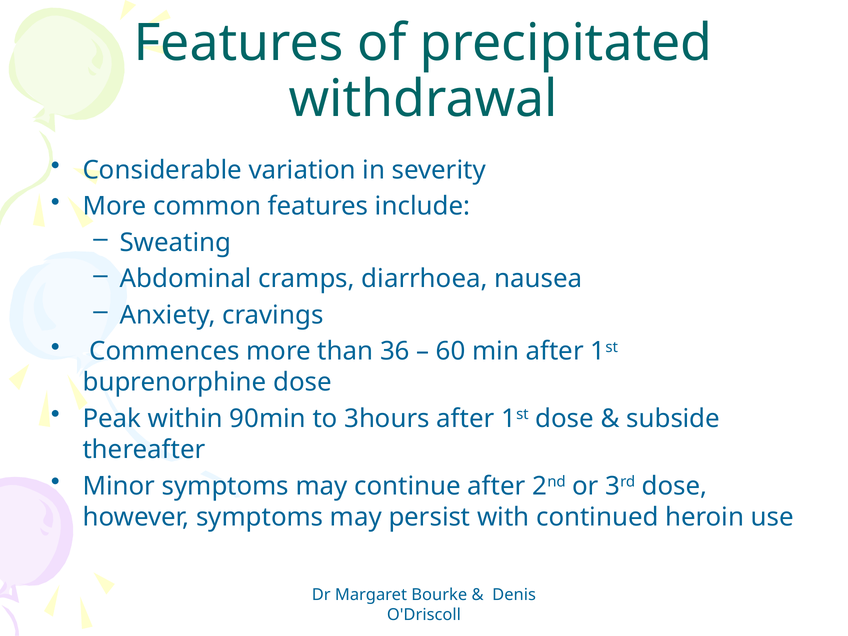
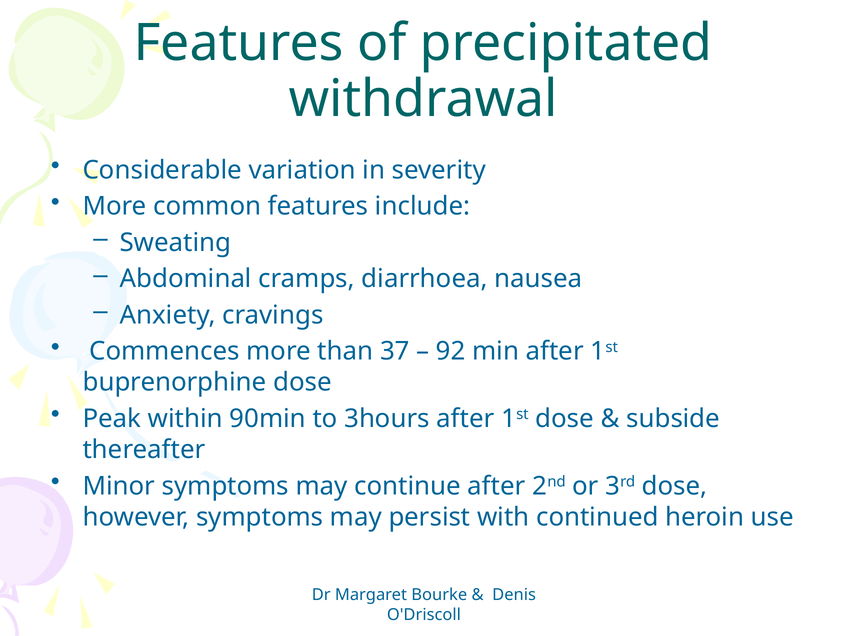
36: 36 -> 37
60: 60 -> 92
